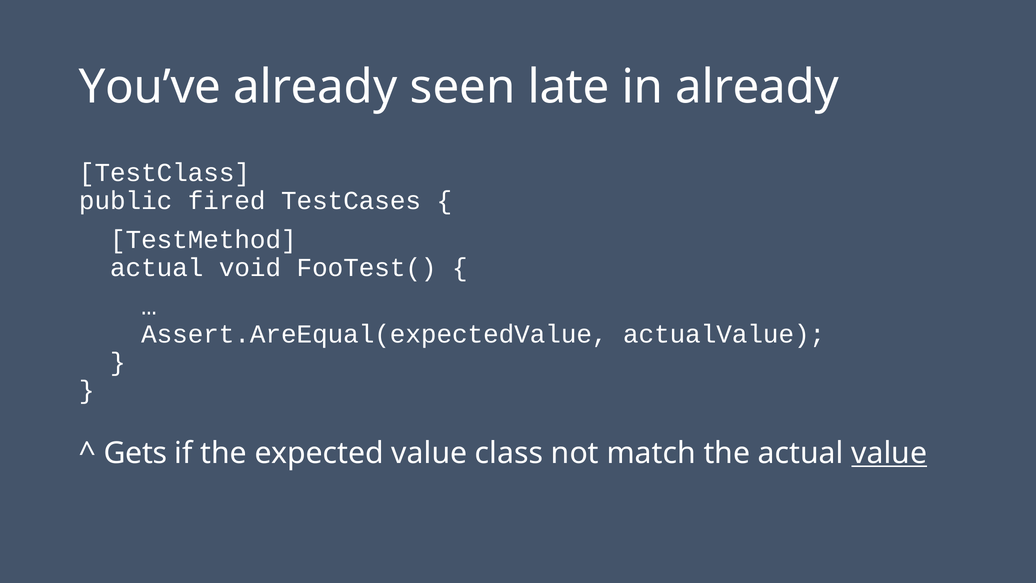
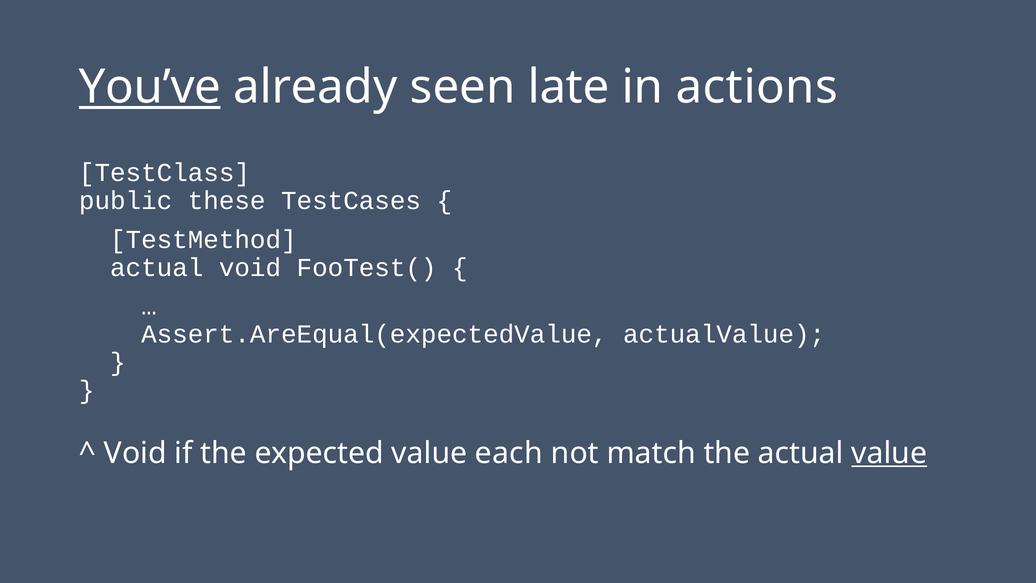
You’ve underline: none -> present
in already: already -> actions
fired: fired -> these
Gets at (135, 453): Gets -> Void
class: class -> each
